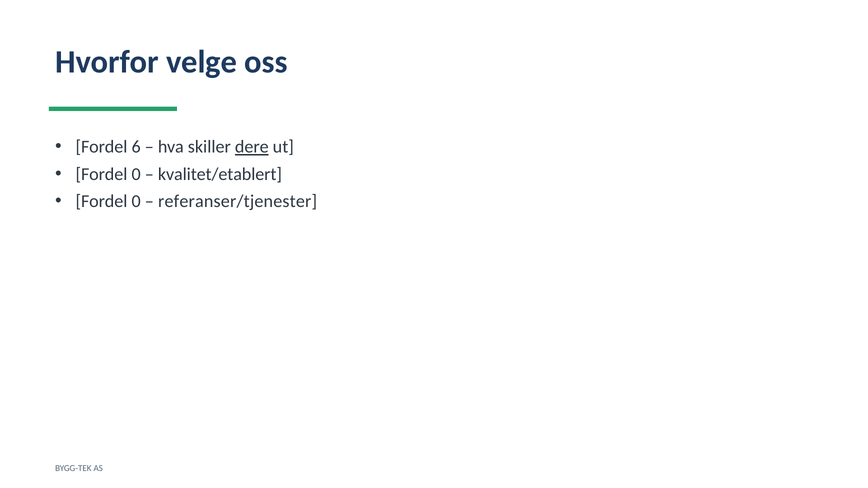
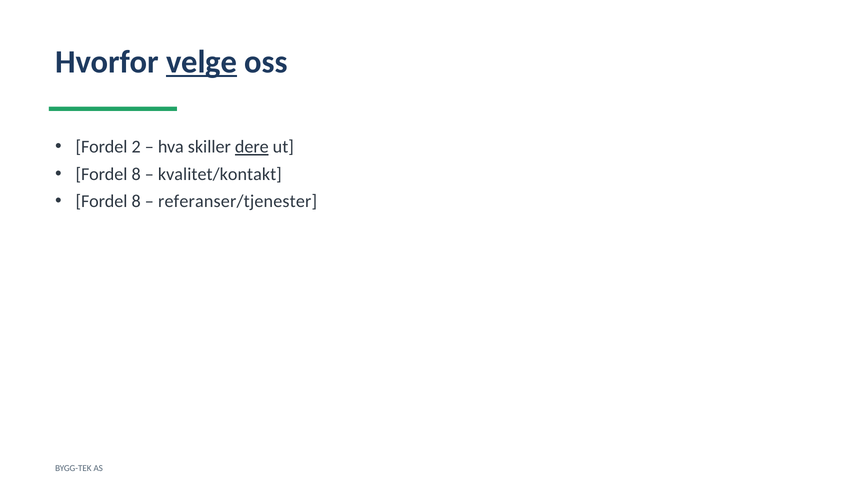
velge underline: none -> present
6: 6 -> 2
0 at (136, 174): 0 -> 8
kvalitet/etablert: kvalitet/etablert -> kvalitet/kontakt
0 at (136, 201): 0 -> 8
